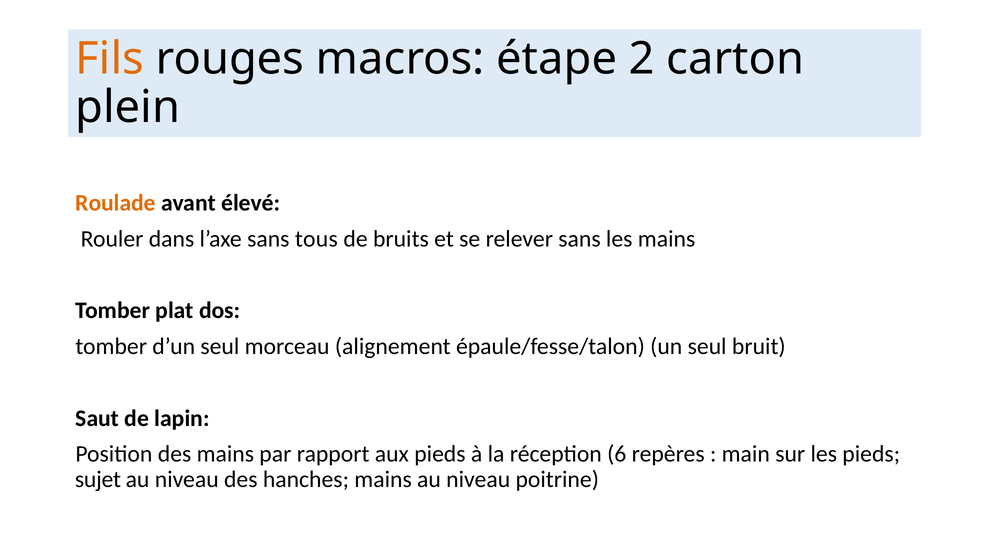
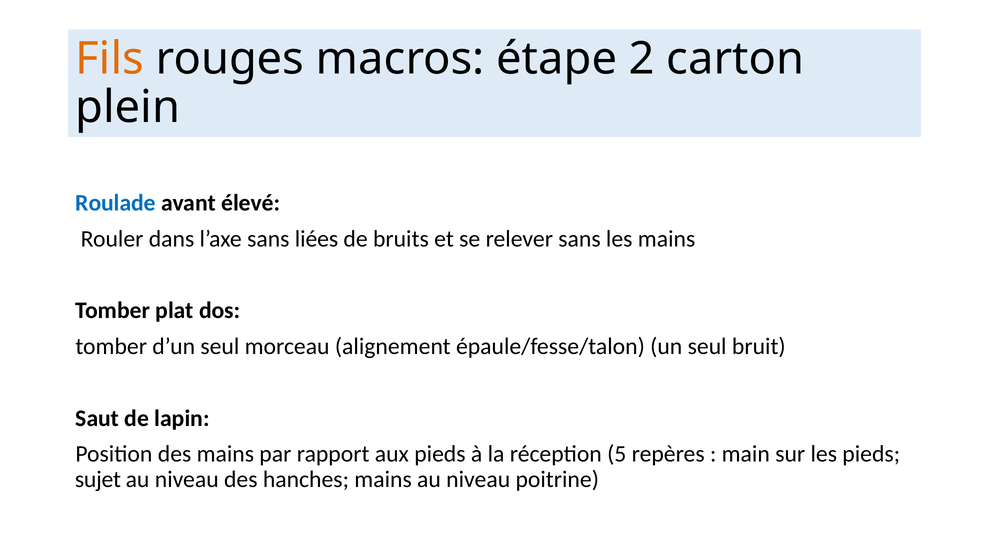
Roulade colour: orange -> blue
tous: tous -> liées
6: 6 -> 5
